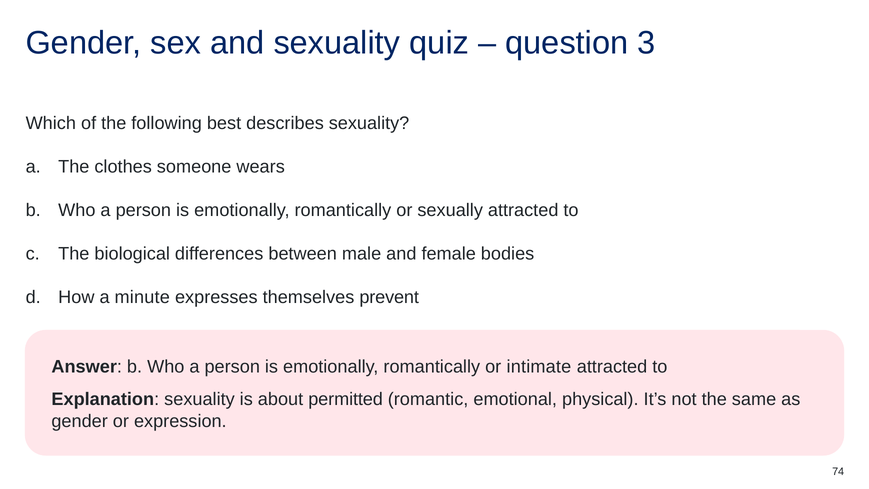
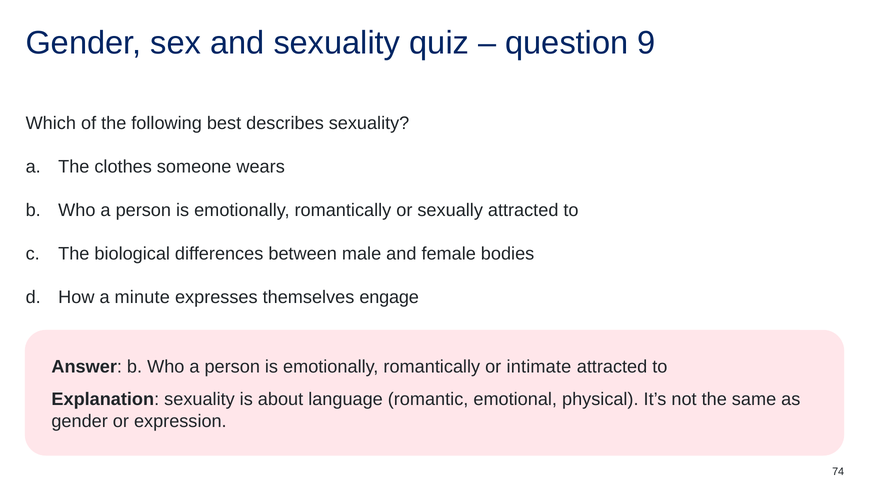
3: 3 -> 9
prevent: prevent -> engage
permitted: permitted -> language
